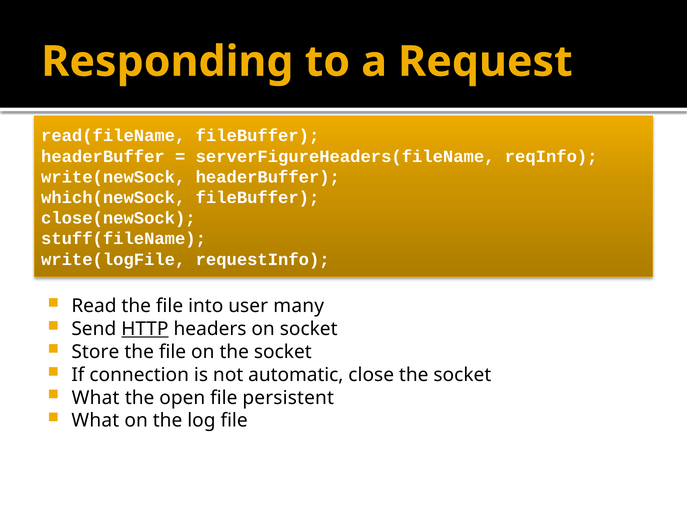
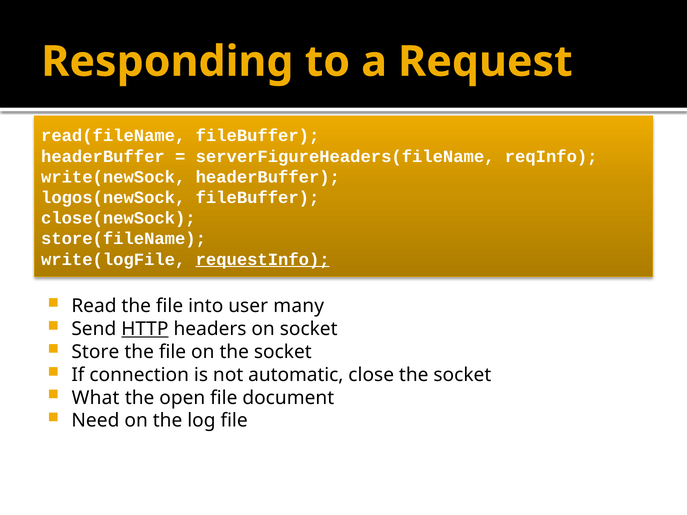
which(newSock: which(newSock -> logos(newSock
stuff(fileName: stuff(fileName -> store(fileName
requestInfo underline: none -> present
persistent: persistent -> document
What at (95, 421): What -> Need
